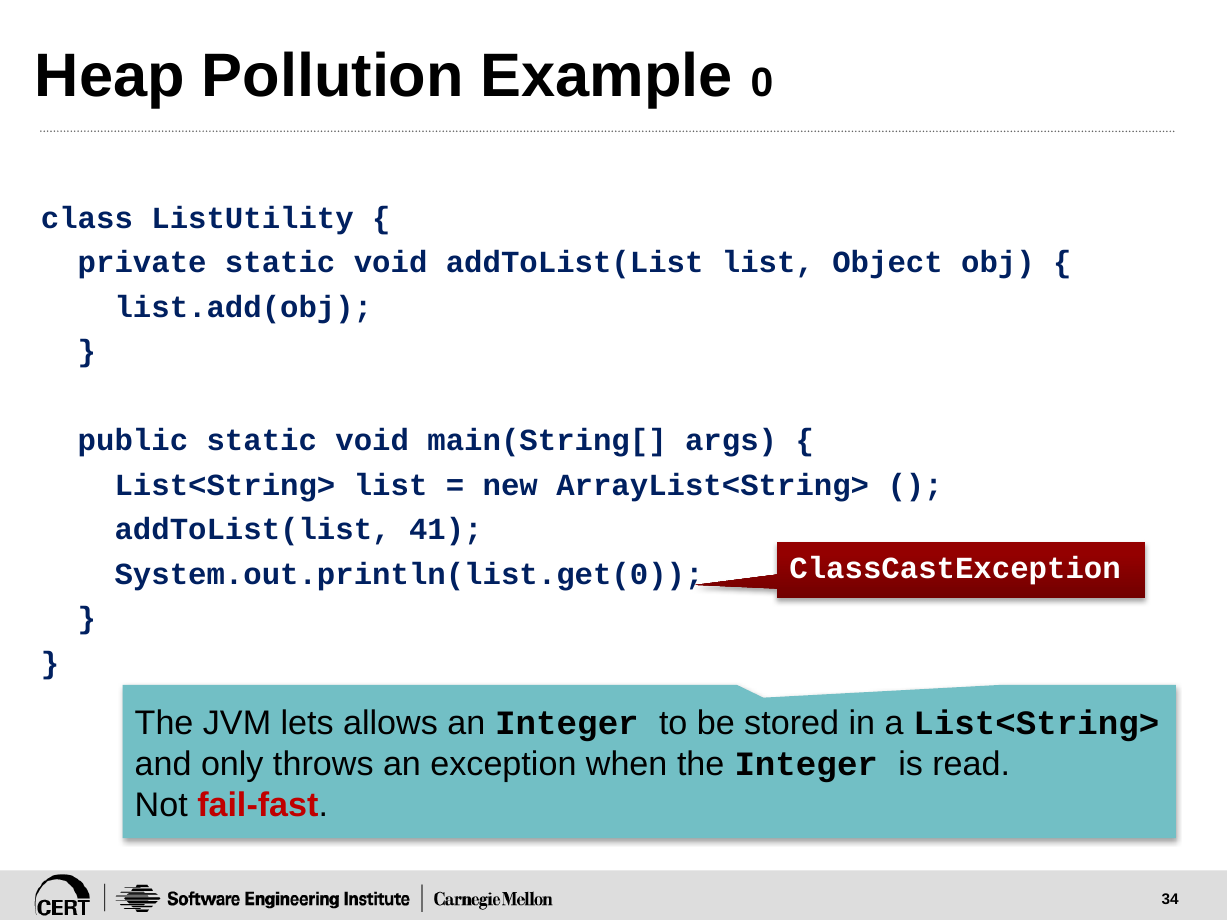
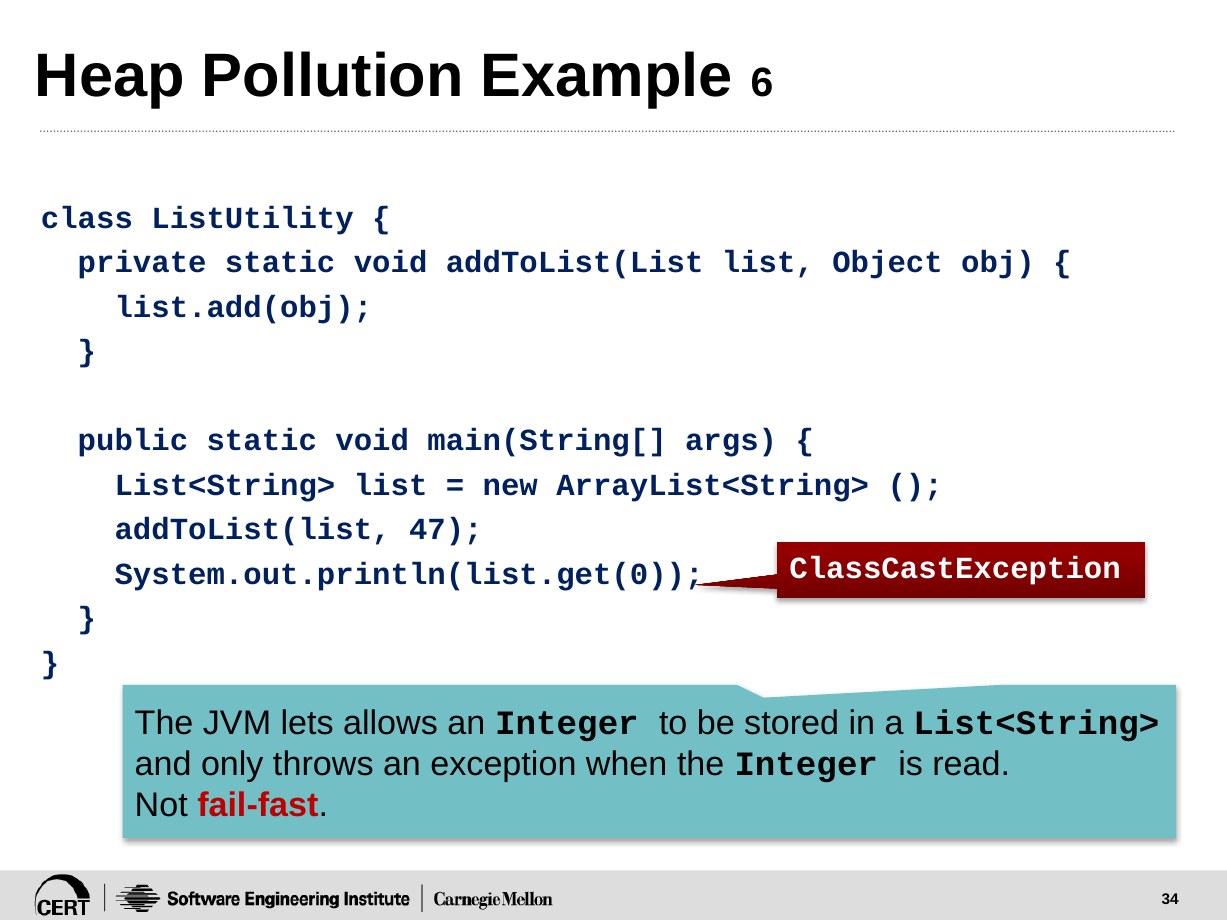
0: 0 -> 6
41: 41 -> 47
